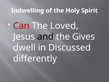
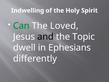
Can colour: red -> green
Gives: Gives -> Topic
Discussed: Discussed -> Ephesians
